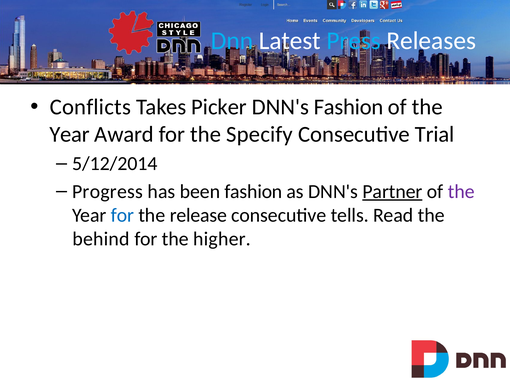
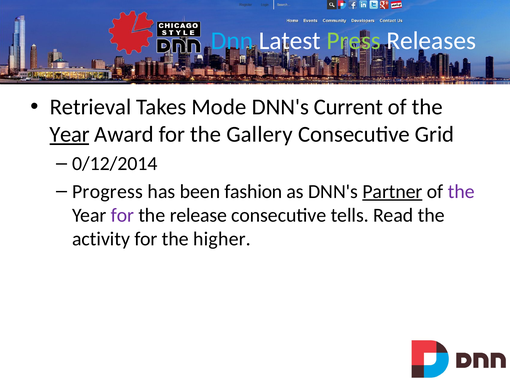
Press colour: light blue -> light green
Conflicts: Conflicts -> Retrieval
Picker: Picker -> Mode
DNN's Fashion: Fashion -> Current
Year at (70, 134) underline: none -> present
Specify: Specify -> Gallery
Trial: Trial -> Grid
5/12/2014: 5/12/2014 -> 0/12/2014
for at (122, 215) colour: blue -> purple
behind: behind -> activity
